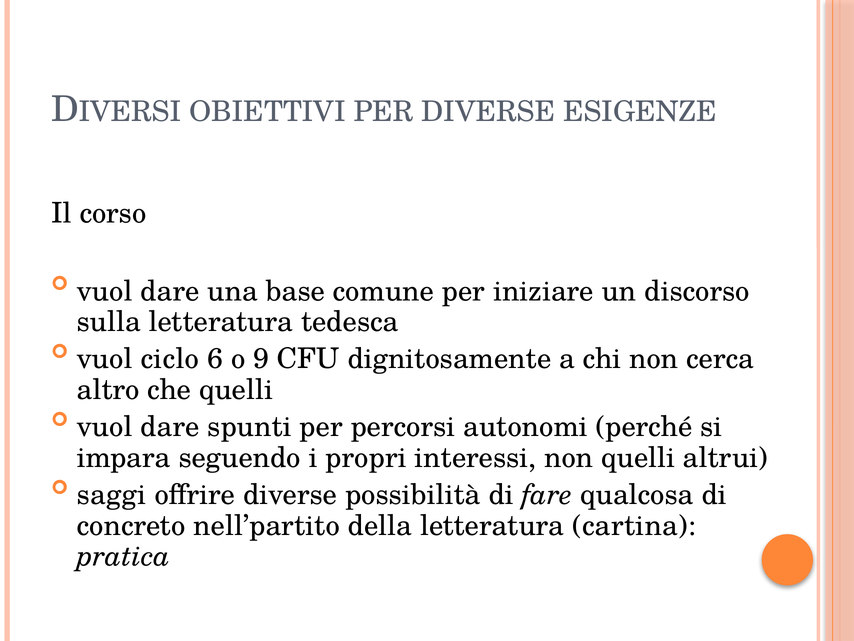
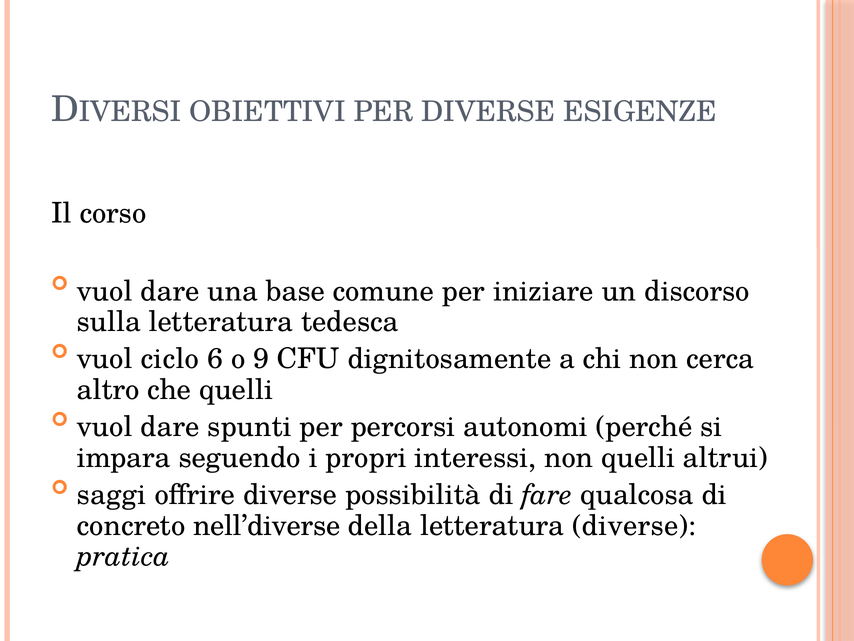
nell’partito: nell’partito -> nell’diverse
letteratura cartina: cartina -> diverse
